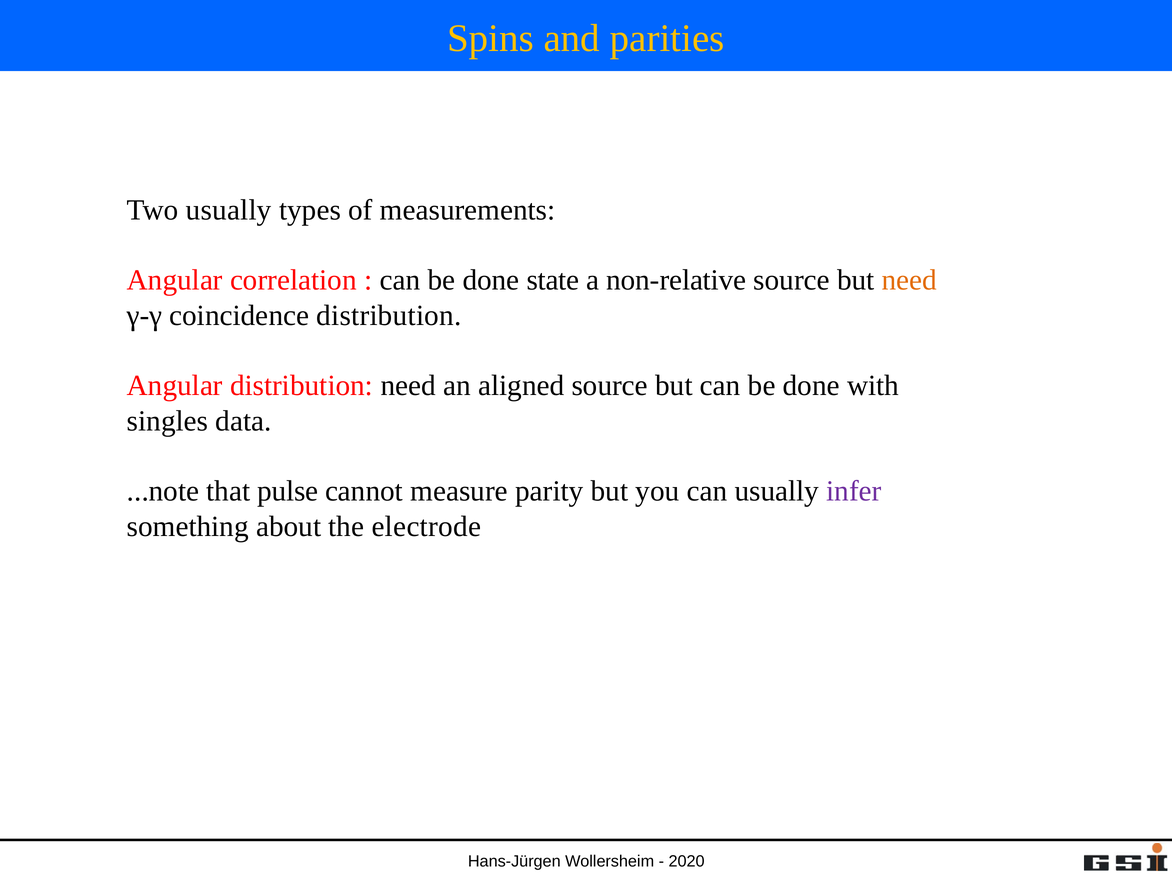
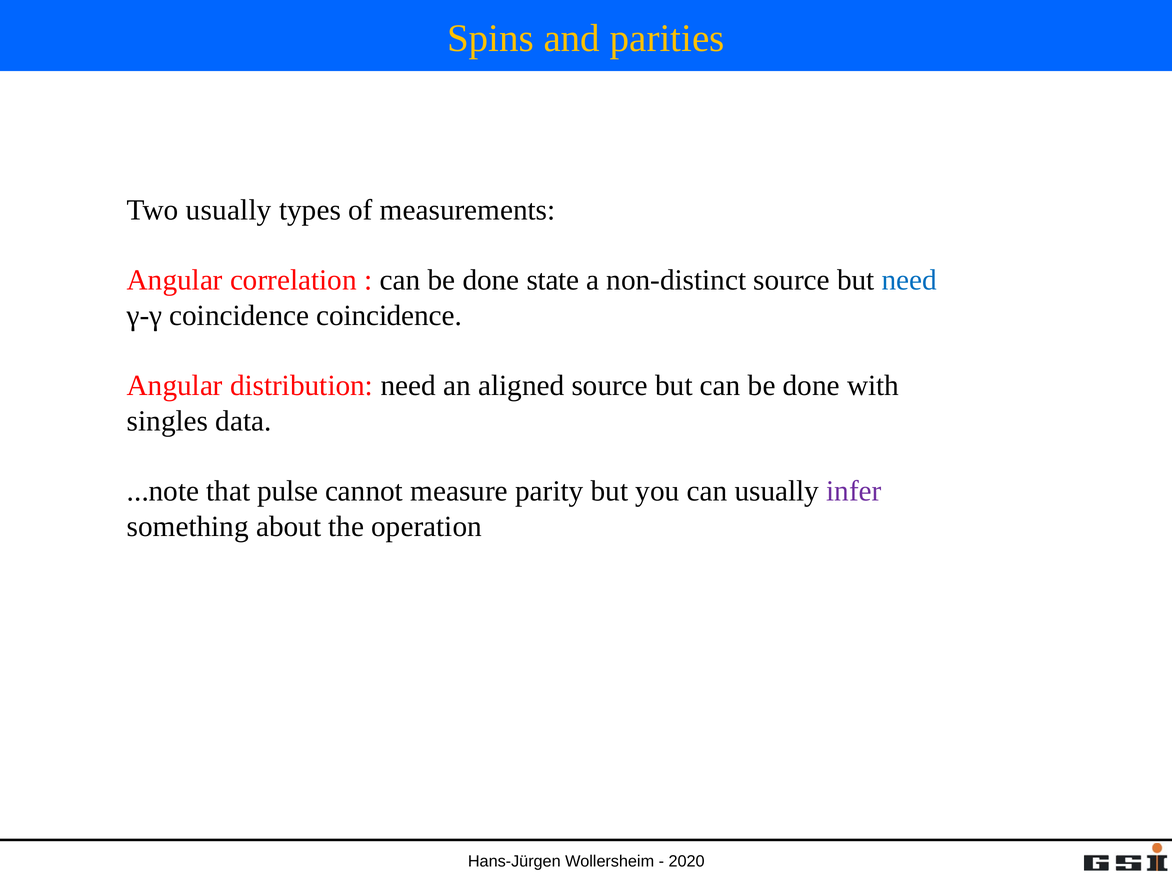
non-relative: non-relative -> non-distinct
need at (909, 280) colour: orange -> blue
coincidence distribution: distribution -> coincidence
electrode: electrode -> operation
